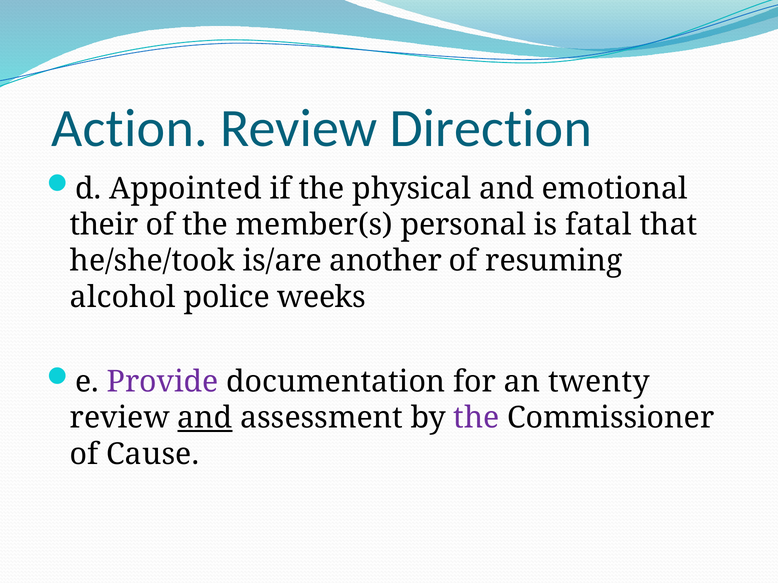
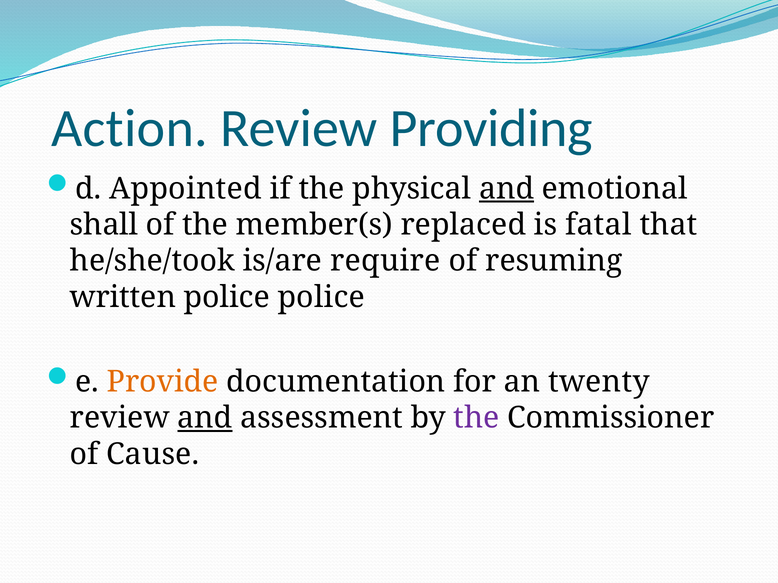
Direction: Direction -> Providing
and at (507, 189) underline: none -> present
their: their -> shall
personal: personal -> replaced
another: another -> require
alcohol: alcohol -> written
police weeks: weeks -> police
Provide colour: purple -> orange
